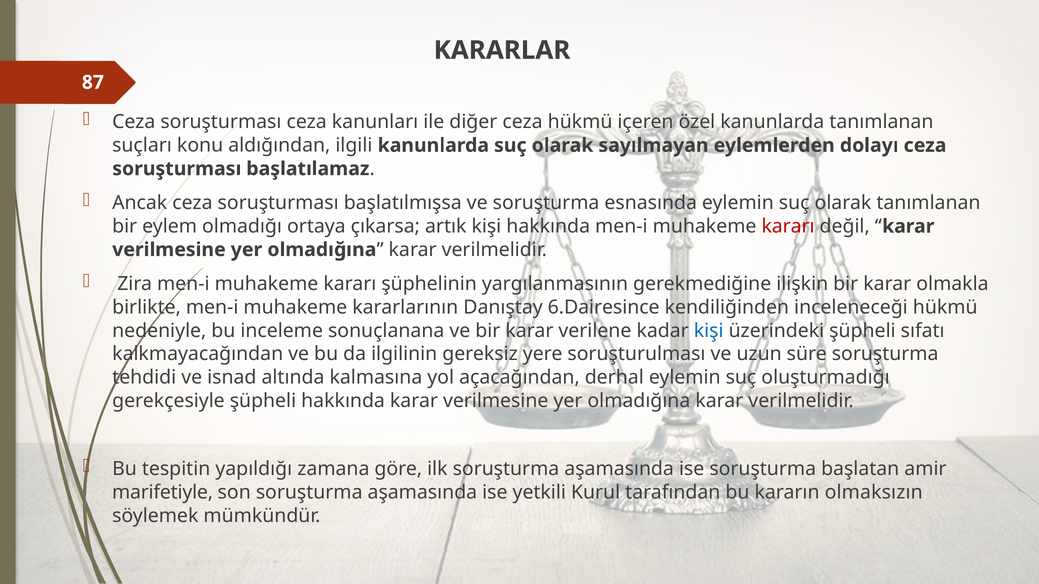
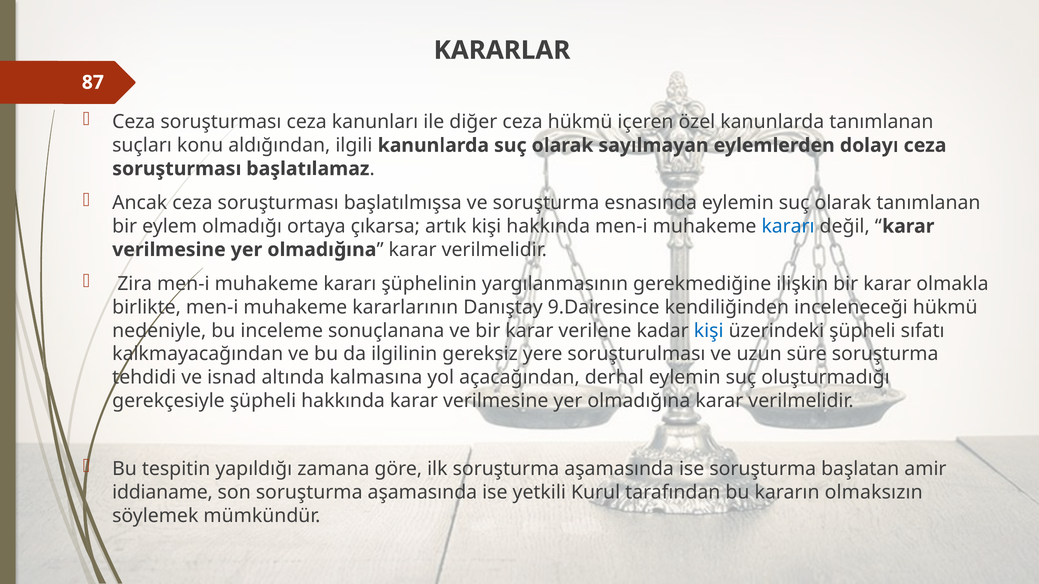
kararı at (788, 226) colour: red -> blue
6.Dairesince: 6.Dairesince -> 9.Dairesince
marifetiyle: marifetiyle -> iddianame
